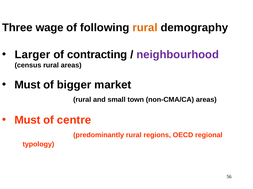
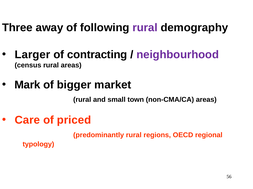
wage: wage -> away
rural at (145, 28) colour: orange -> purple
Must at (27, 85): Must -> Mark
Must at (27, 121): Must -> Care
centre: centre -> priced
